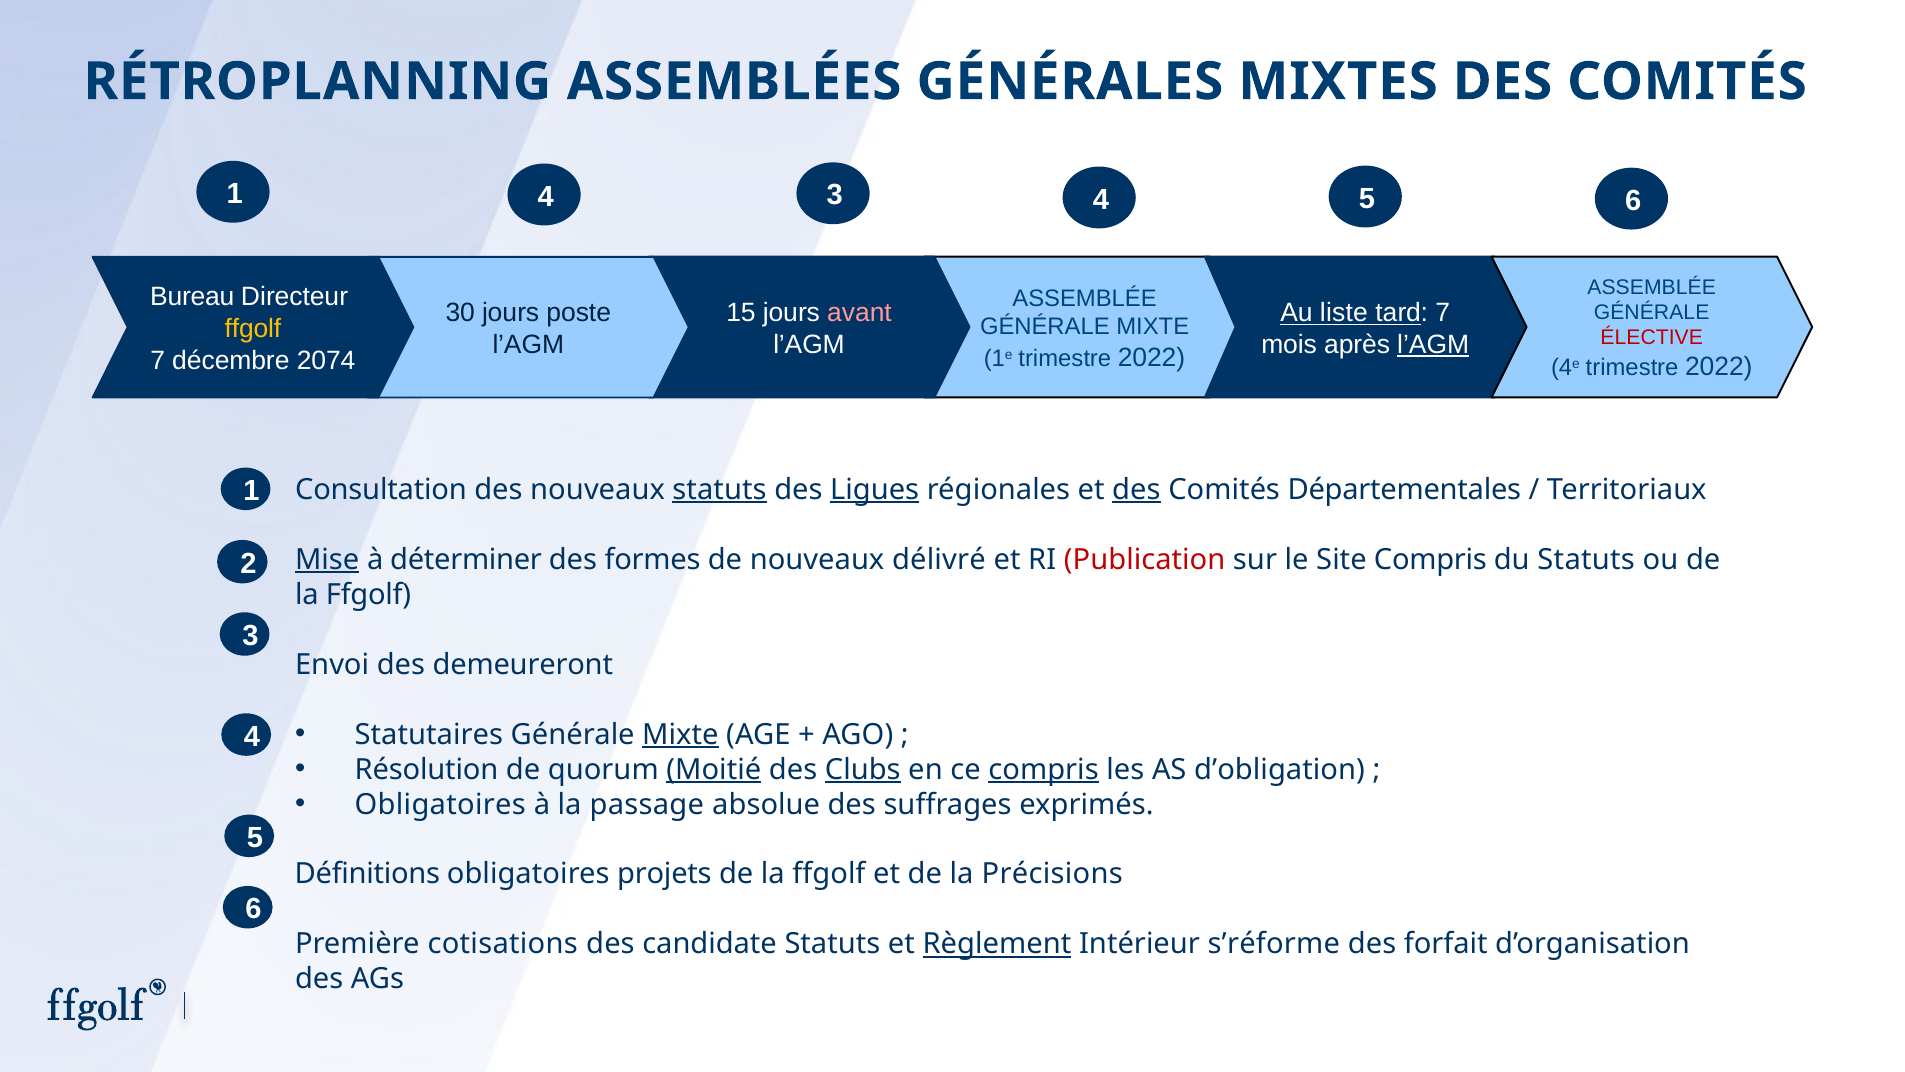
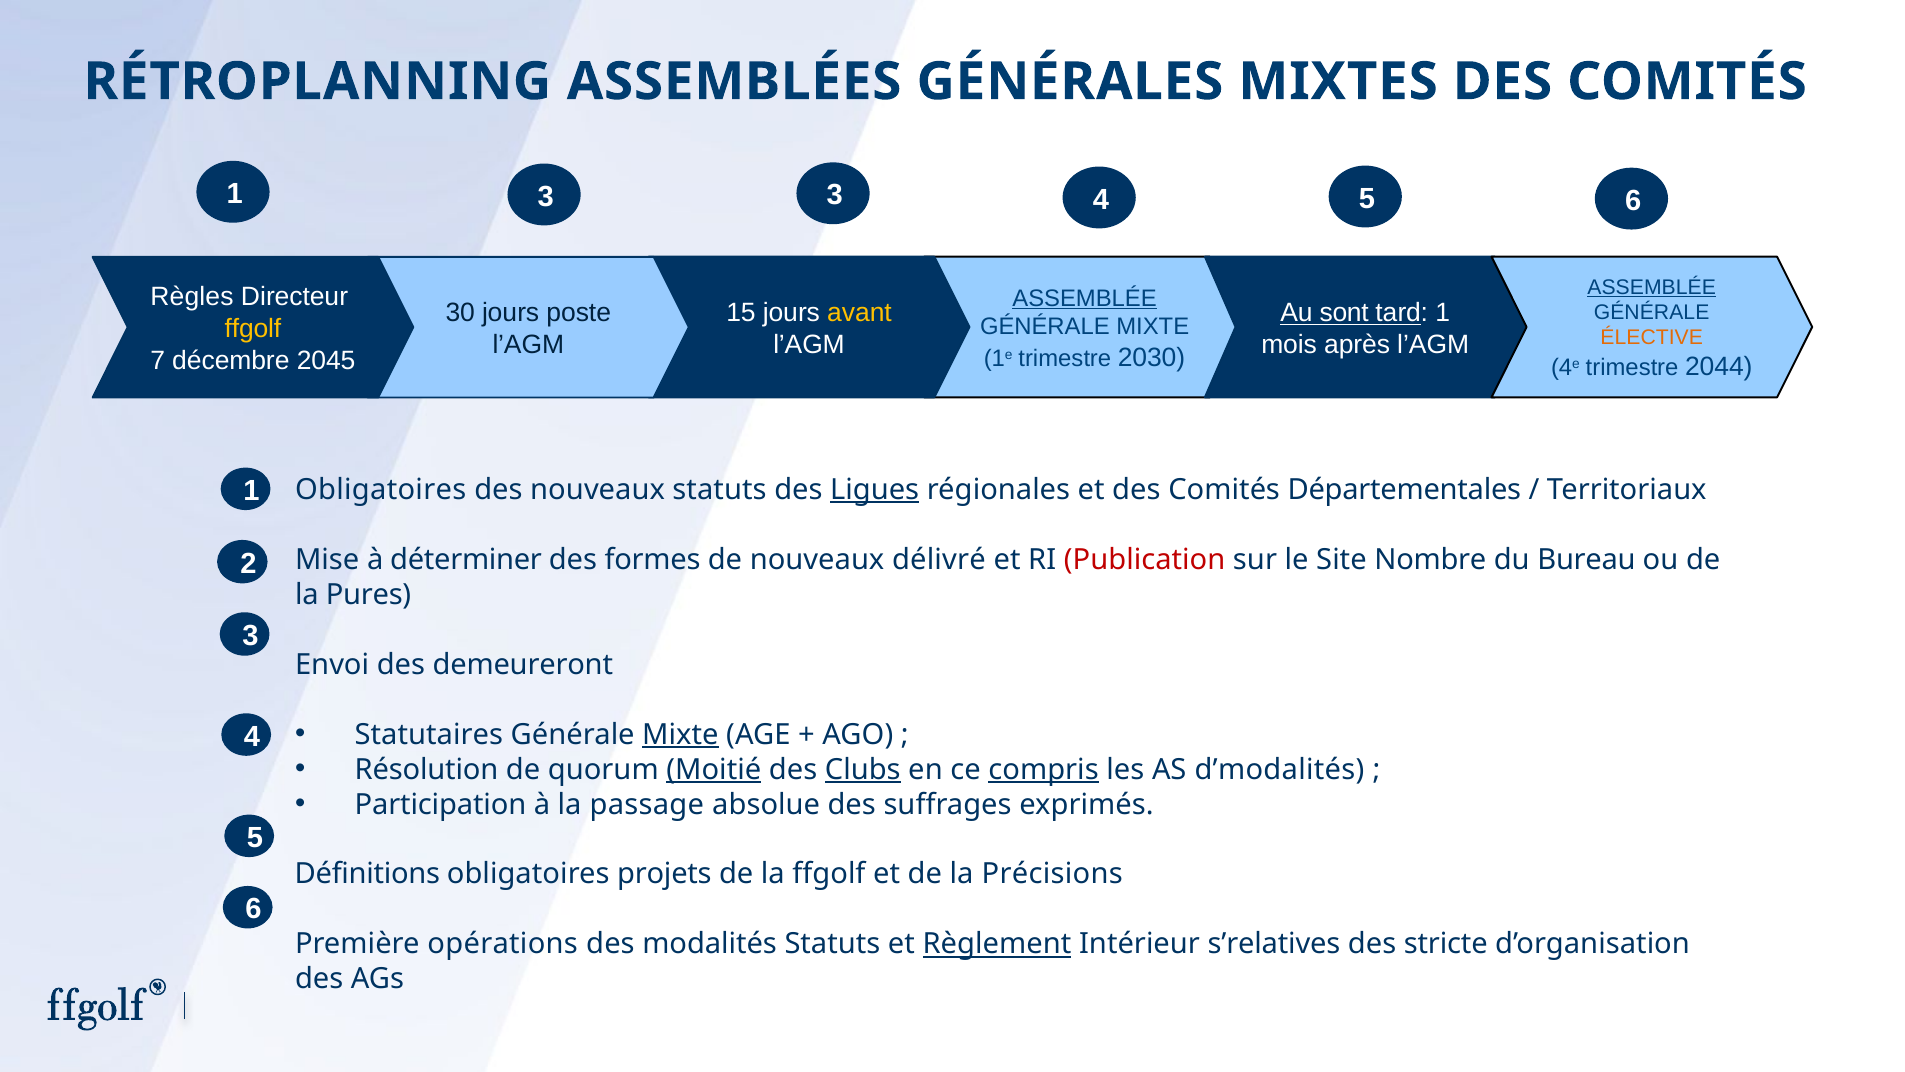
1 4: 4 -> 3
ASSEMBLÉE at (1652, 287) underline: none -> present
Bureau: Bureau -> Règles
ASSEMBLÉE at (1085, 298) underline: none -> present
avant colour: pink -> yellow
liste: liste -> sont
tard 7: 7 -> 1
ÉLECTIVE colour: red -> orange
l’AGM at (1433, 345) underline: present -> none
1e trimestre 2022: 2022 -> 2030
2074: 2074 -> 2045
4e trimestre 2022: 2022 -> 2044
Consultation at (381, 490): Consultation -> Obligatoires
statuts at (720, 490) underline: present -> none
des at (1136, 490) underline: present -> none
Mise underline: present -> none
Site Compris: Compris -> Nombre
du Statuts: Statuts -> Bureau
Ffgolf at (369, 594): Ffgolf -> Pures
d’obligation: d’obligation -> d’modalités
Obligatoires at (440, 804): Obligatoires -> Participation
cotisations: cotisations -> opérations
candidate: candidate -> modalités
s’réforme: s’réforme -> s’relatives
forfait: forfait -> stricte
